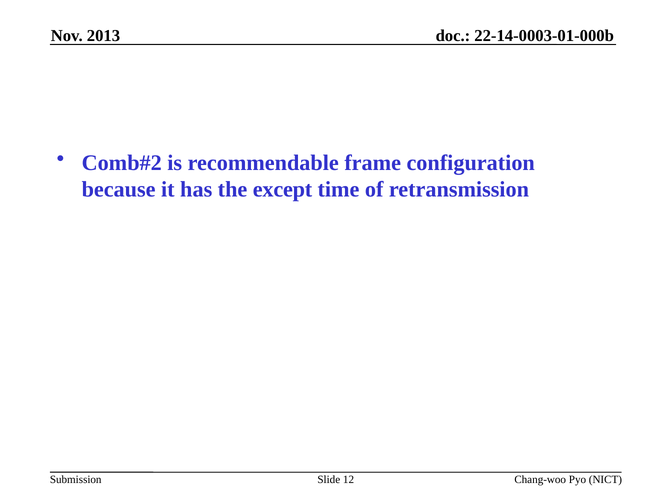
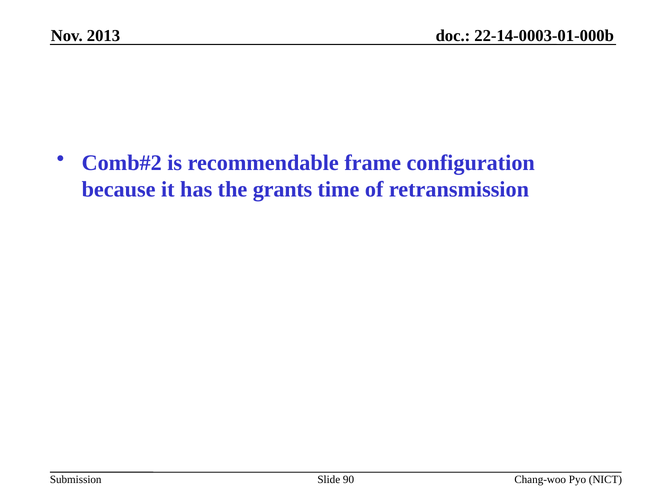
except: except -> grants
12: 12 -> 90
